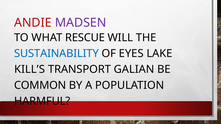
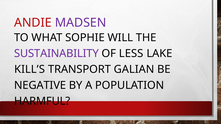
RESCUE: RESCUE -> SOPHIE
SUSTAINABILITY colour: blue -> purple
EYES: EYES -> LESS
COMMON: COMMON -> NEGATIVE
